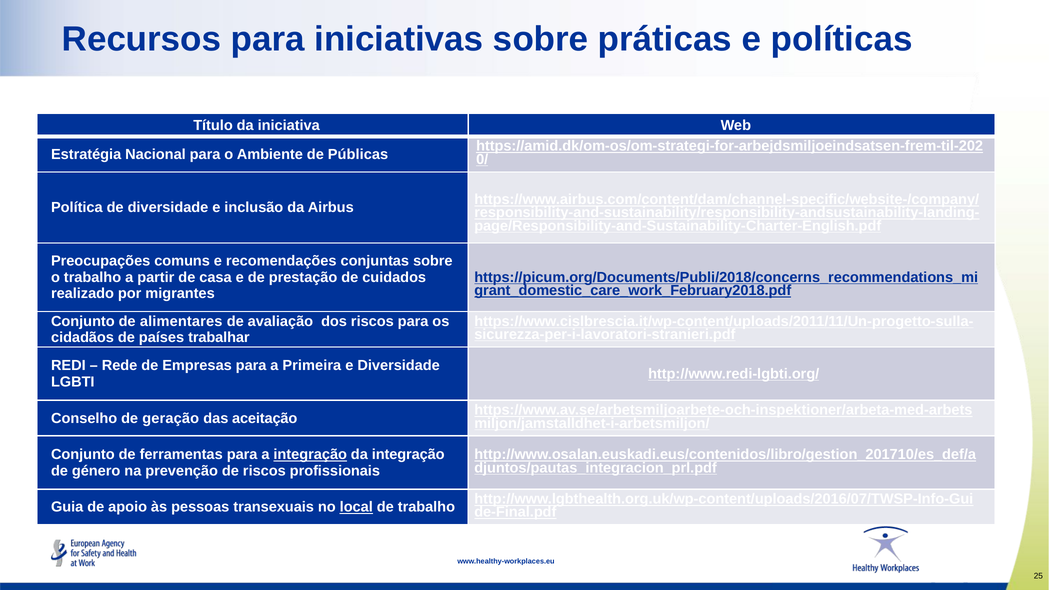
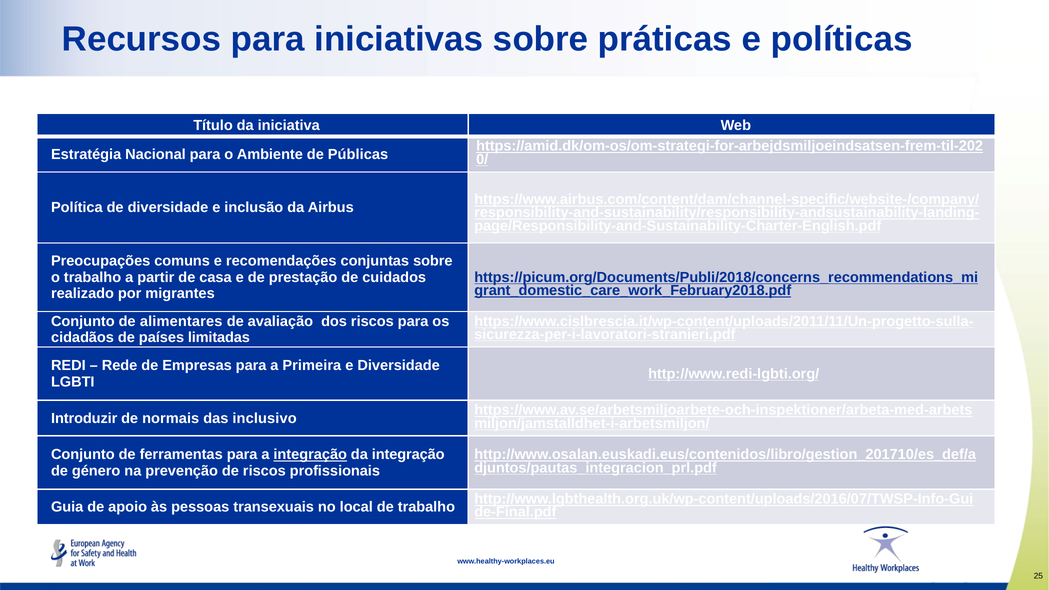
trabalhar: trabalhar -> limitadas
Conselho: Conselho -> Introduzir
geração: geração -> normais
aceitação: aceitação -> inclusivo
local underline: present -> none
